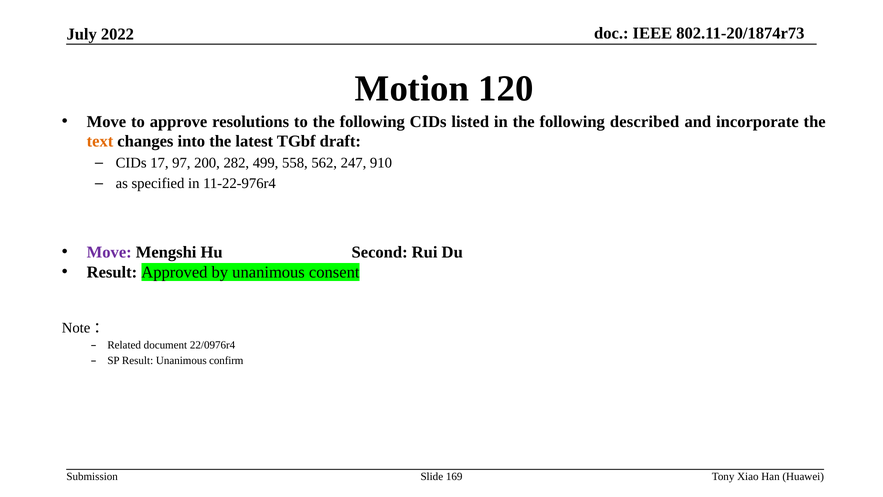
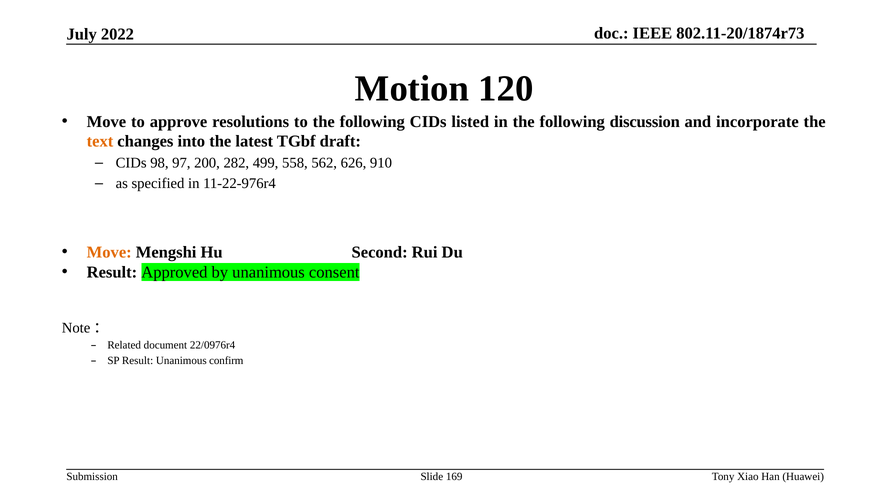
described: described -> discussion
17: 17 -> 98
247: 247 -> 626
Move at (109, 252) colour: purple -> orange
